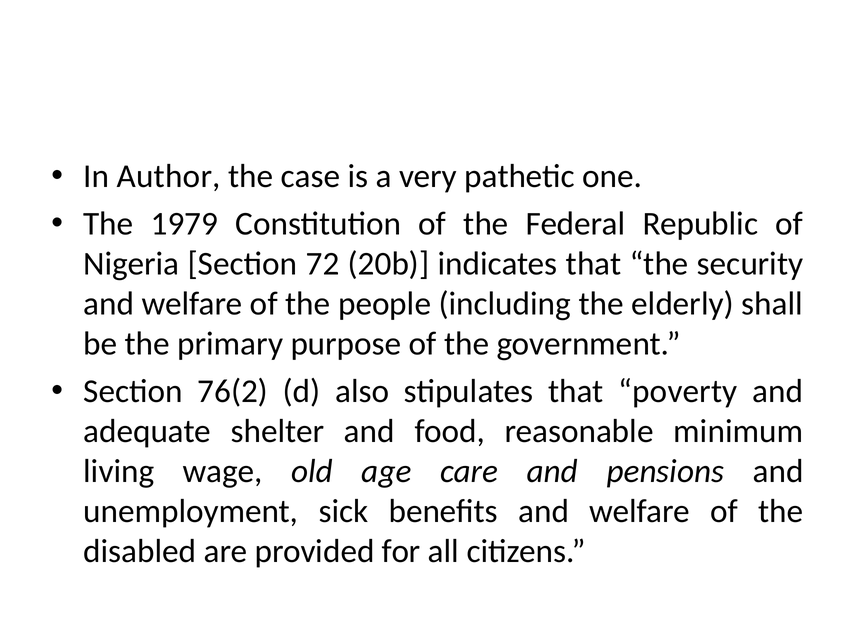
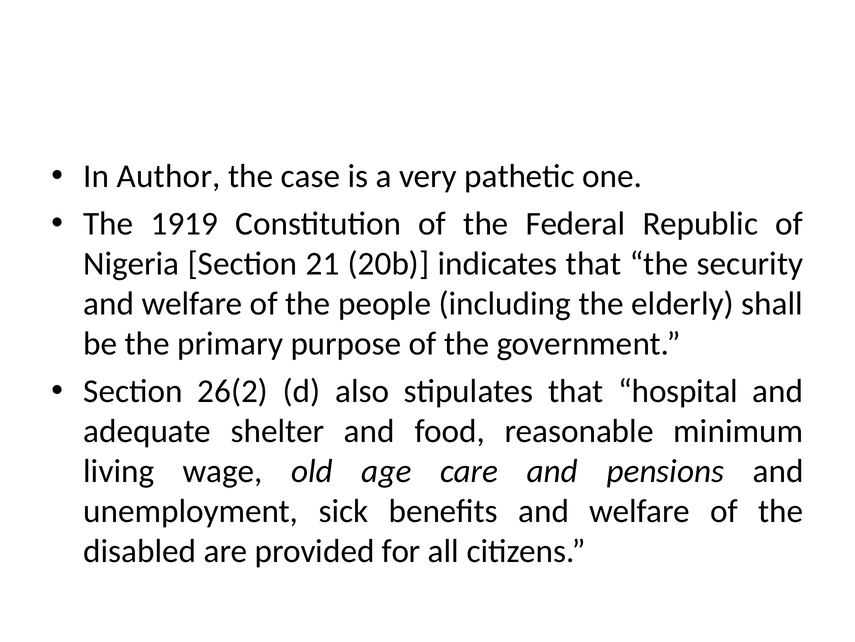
1979: 1979 -> 1919
72: 72 -> 21
76(2: 76(2 -> 26(2
poverty: poverty -> hospital
